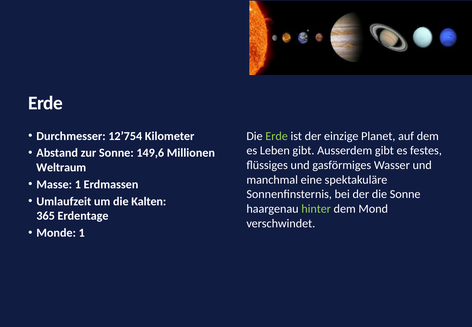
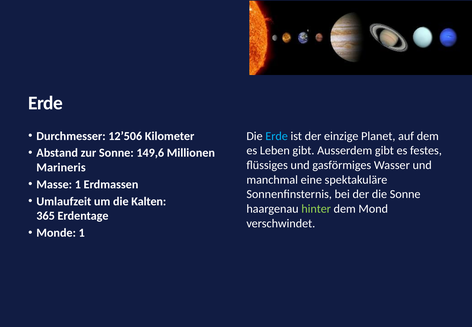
12’754: 12’754 -> 12’506
Erde at (277, 136) colour: light green -> light blue
Weltraum: Weltraum -> Marineris
